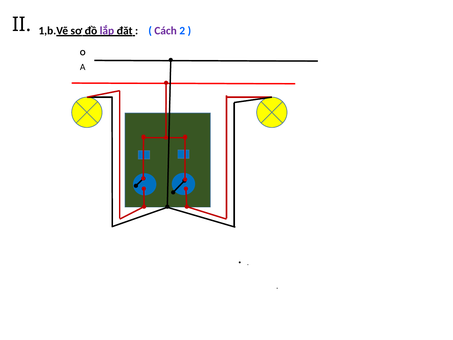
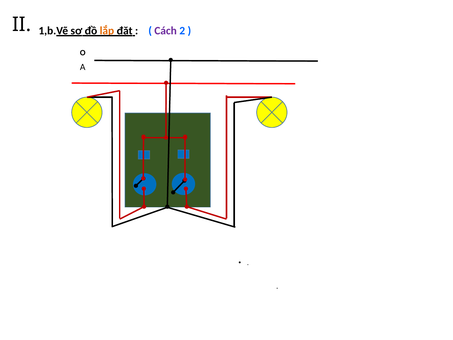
lắp colour: purple -> orange
